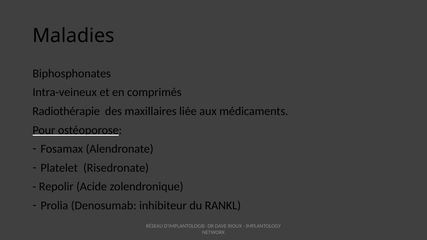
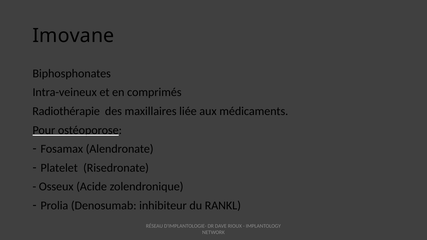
Maladies: Maladies -> Imovane
Repolir: Repolir -> Osseux
